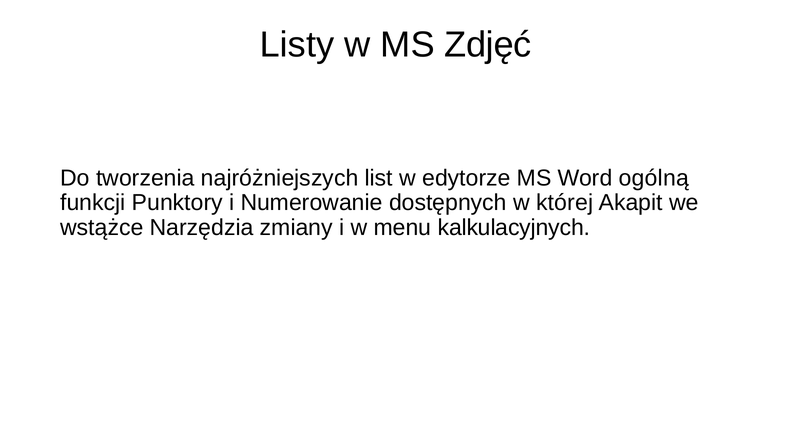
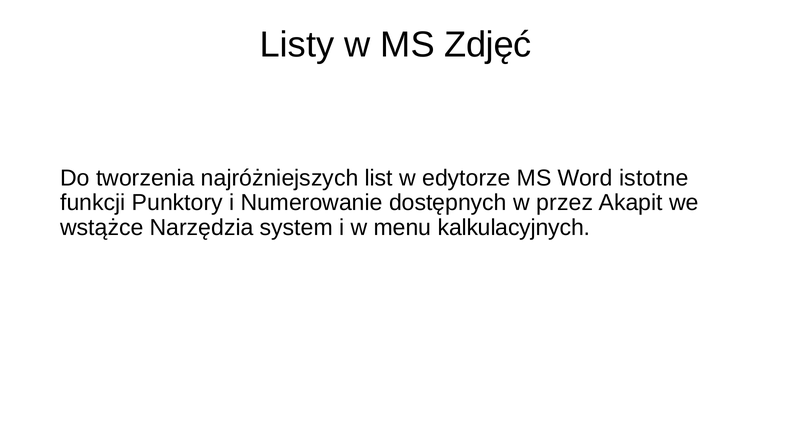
ogólną: ogólną -> istotne
której: której -> przez
zmiany: zmiany -> system
